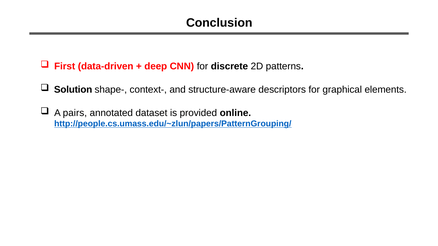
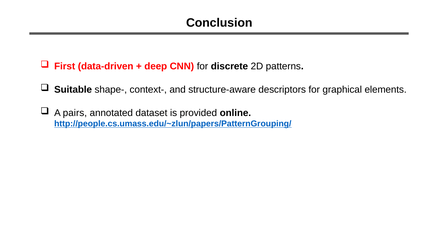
Solution: Solution -> Suitable
